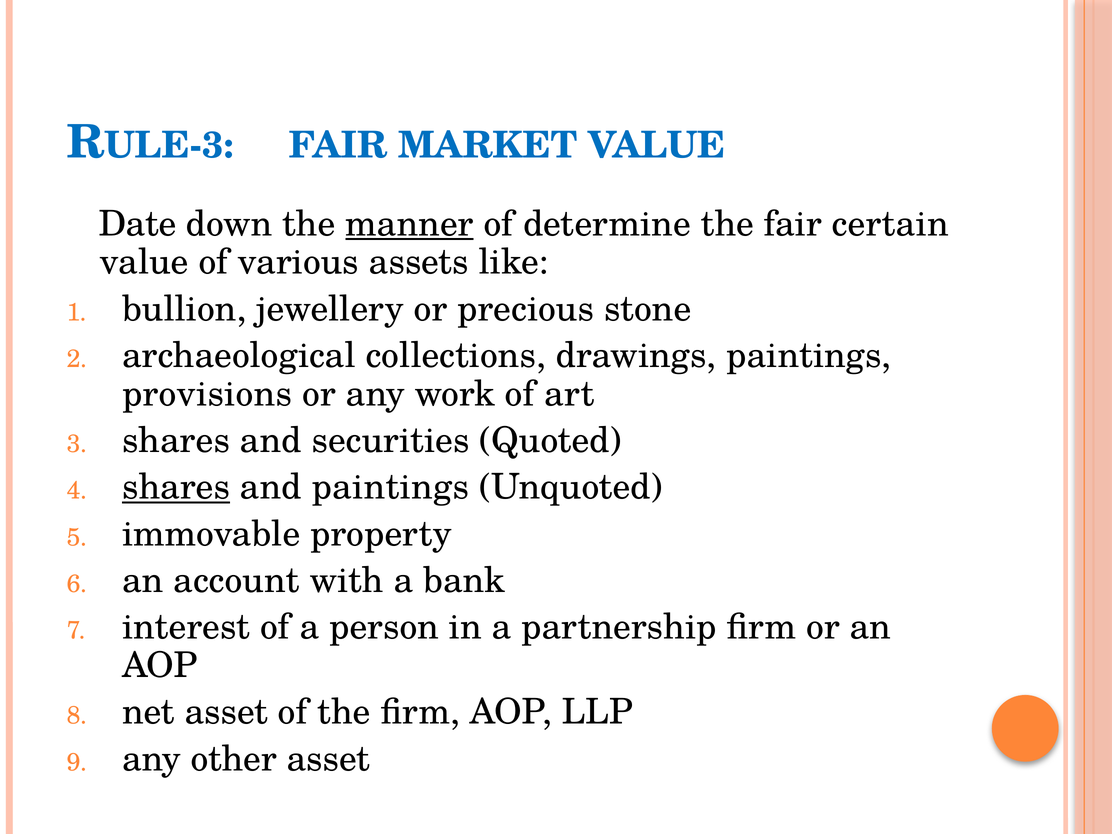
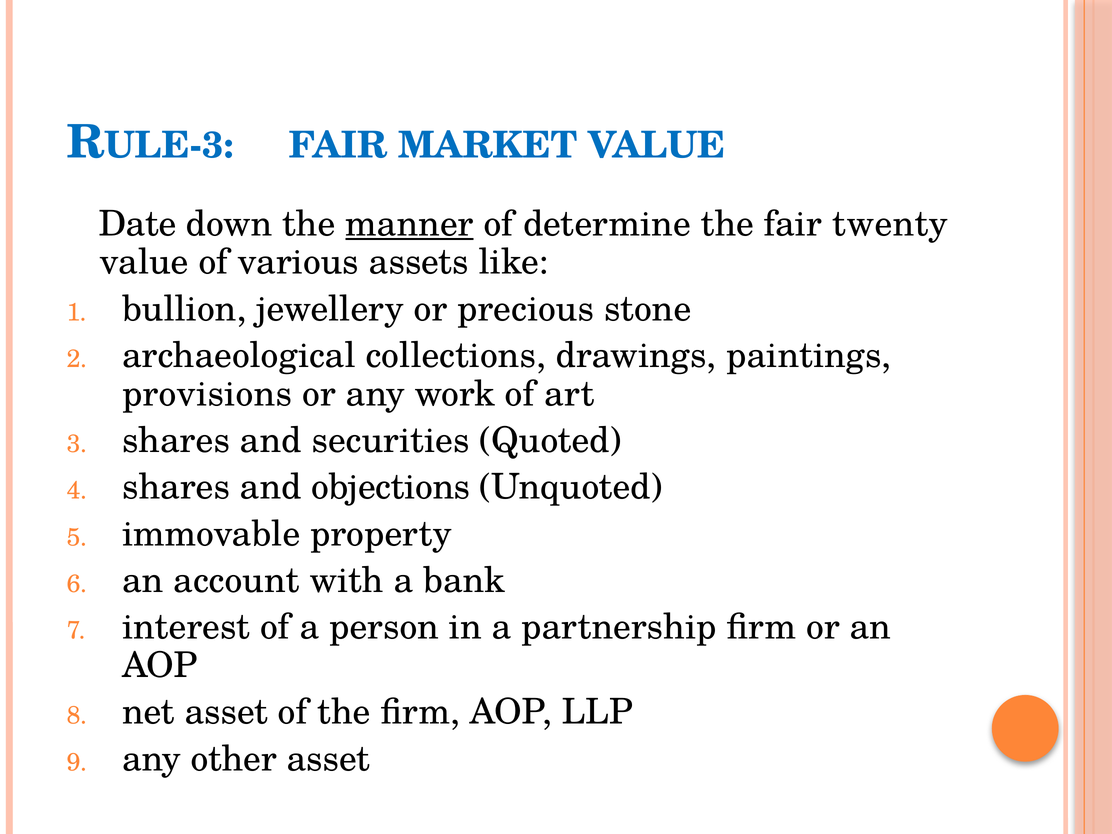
certain: certain -> twenty
shares at (176, 487) underline: present -> none
and paintings: paintings -> objections
